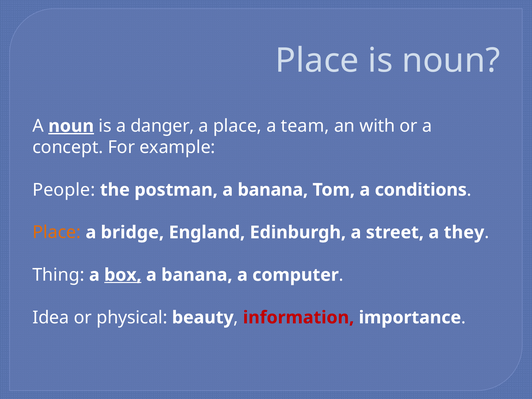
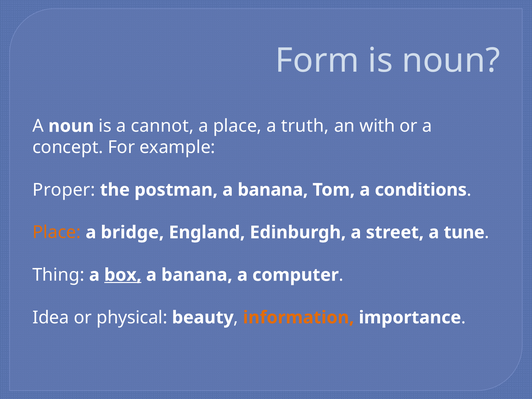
Place at (317, 61): Place -> Form
noun at (71, 126) underline: present -> none
danger: danger -> cannot
team: team -> truth
People: People -> Proper
they: they -> tune
information colour: red -> orange
